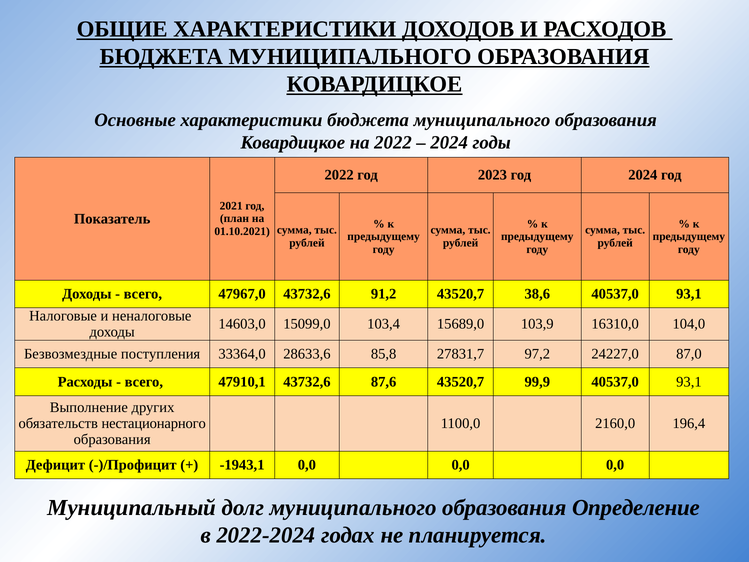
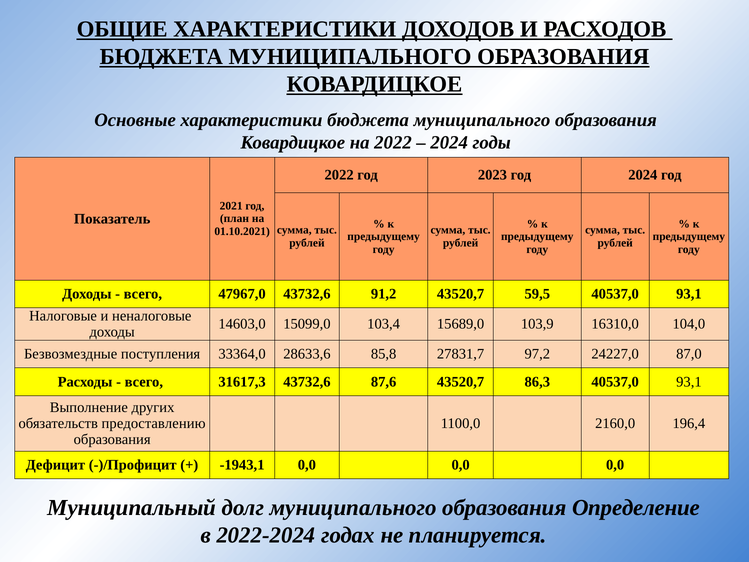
38,6: 38,6 -> 59,5
47910,1: 47910,1 -> 31617,3
99,9: 99,9 -> 86,3
нестационарного: нестационарного -> предоставлению
